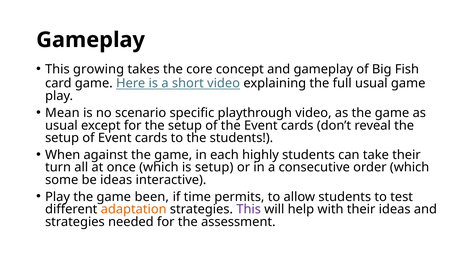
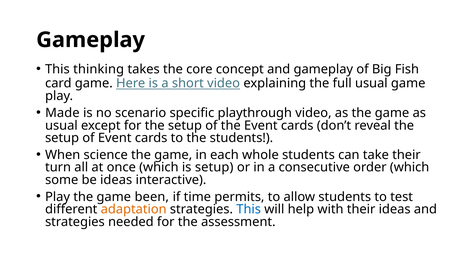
growing: growing -> thinking
Mean: Mean -> Made
against: against -> science
highly: highly -> whole
This at (249, 209) colour: purple -> blue
